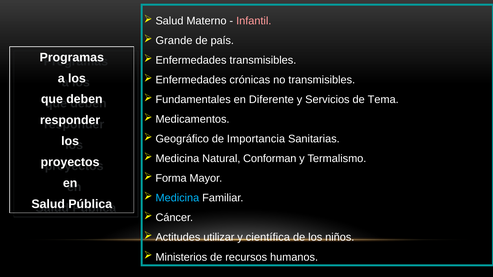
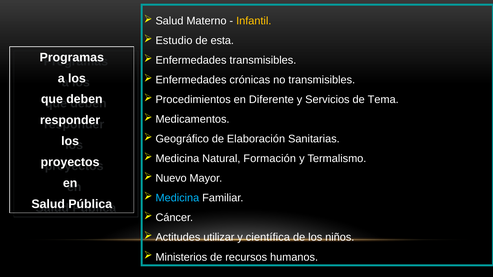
Infantil colour: pink -> yellow
Grande: Grande -> Estudio
país: país -> esta
Fundamentales: Fundamentales -> Procedimientos
Importancia: Importancia -> Elaboración
Conforman: Conforman -> Formación
Forma: Forma -> Nuevo
